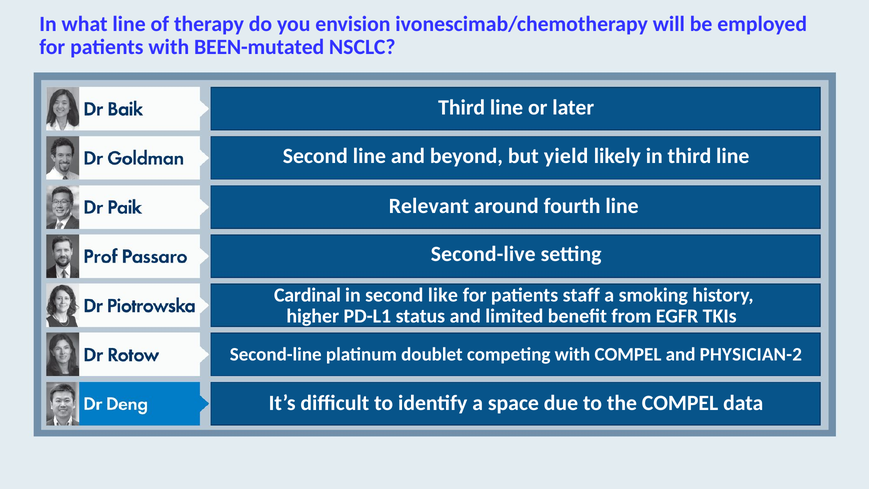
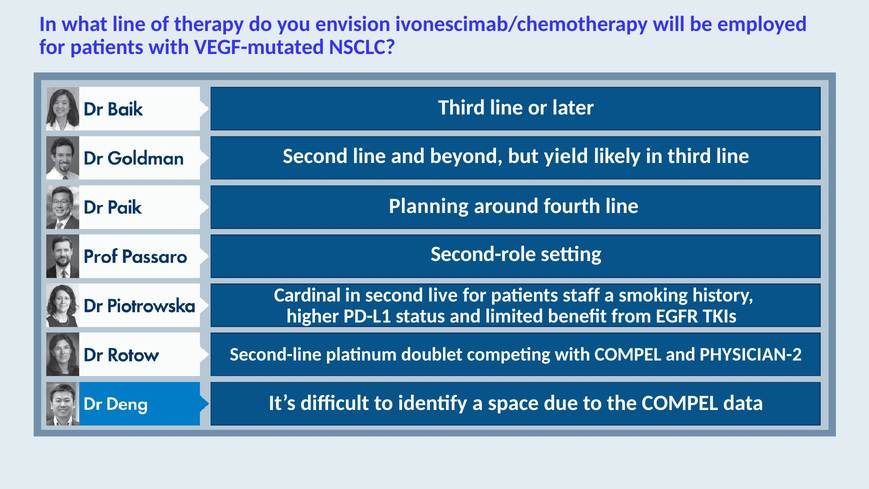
BEEN-mutated: BEEN-mutated -> VEGF-mutated
Relevant: Relevant -> Planning
Second-live: Second-live -> Second-role
like: like -> live
